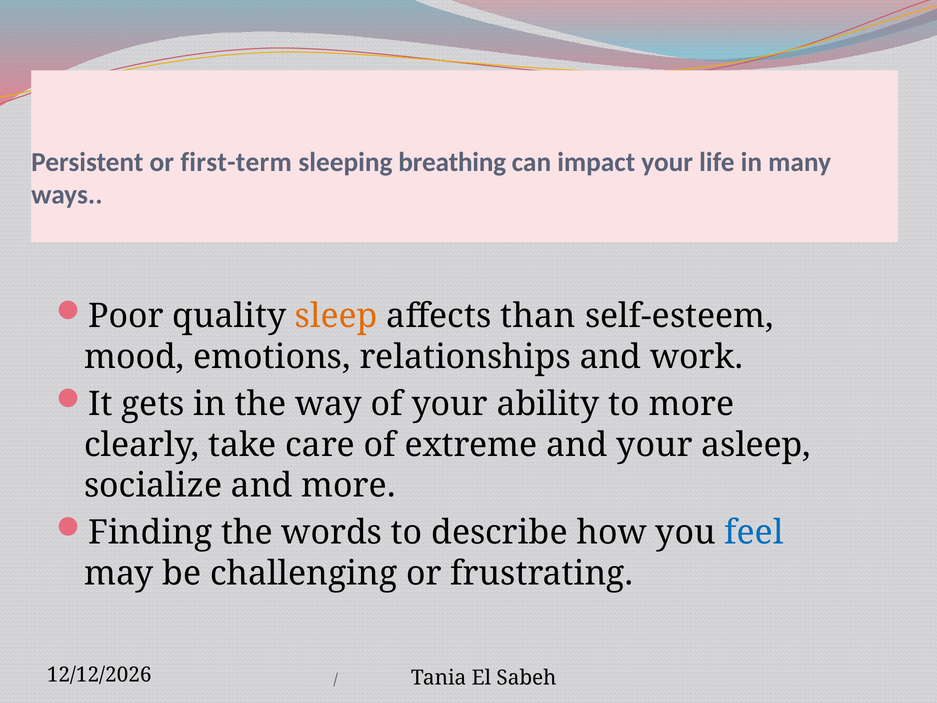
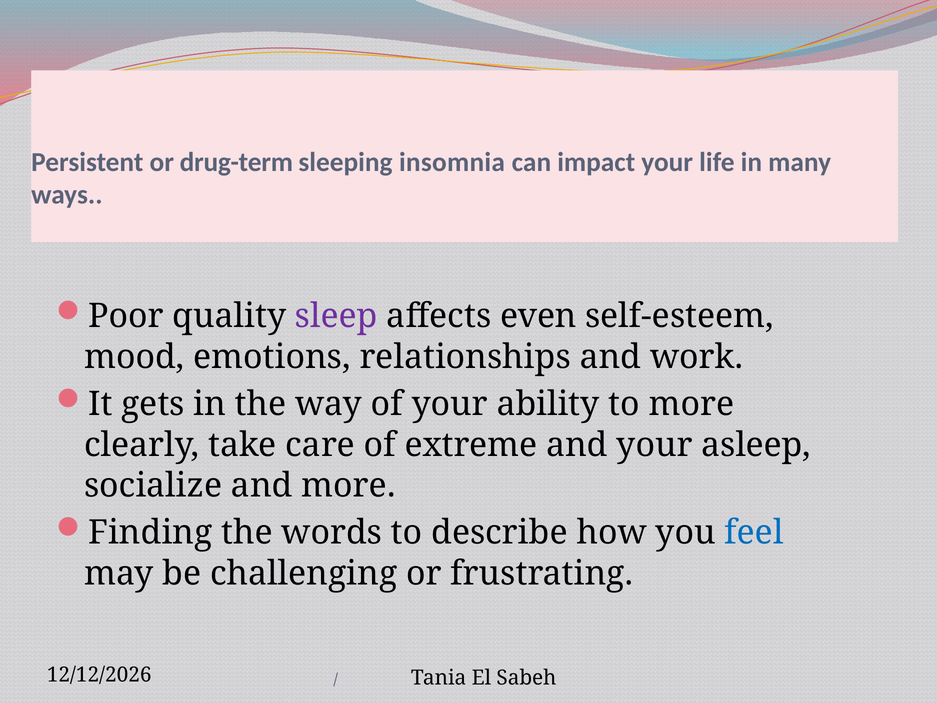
first-term: first-term -> drug-term
breathing: breathing -> insomnia
sleep colour: orange -> purple
than: than -> even
